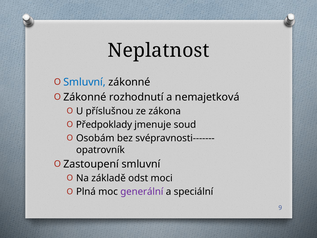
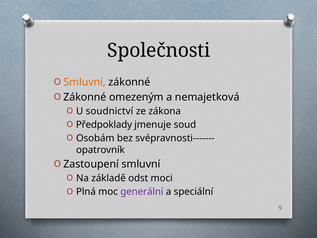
Neplatnost: Neplatnost -> Společnosti
Smluvní at (85, 82) colour: blue -> orange
rozhodnutí: rozhodnutí -> omezeným
příslušnou: příslušnou -> soudnictví
